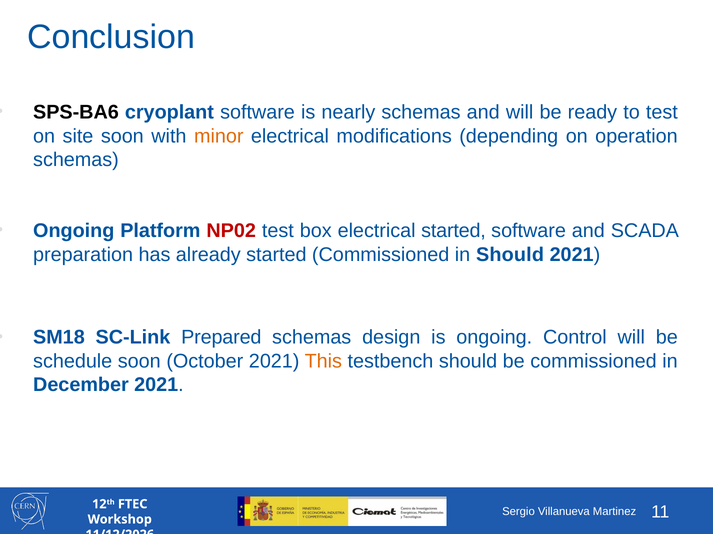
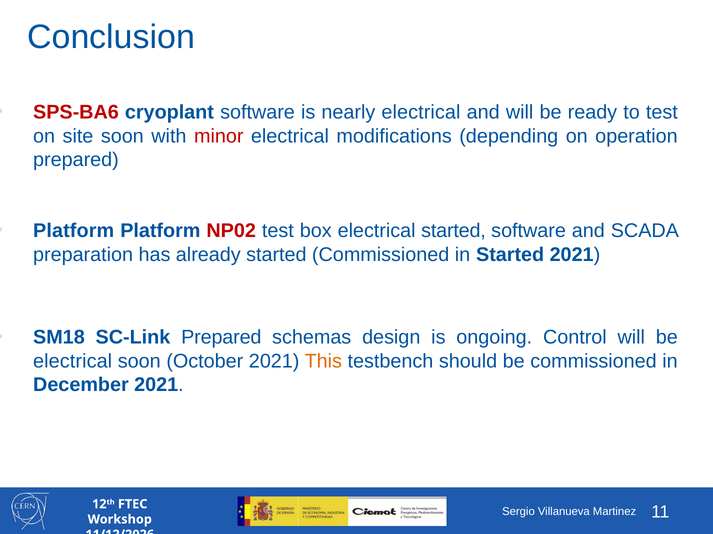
SPS-BA6 colour: black -> red
nearly schemas: schemas -> electrical
minor colour: orange -> red
schemas at (76, 160): schemas -> prepared
Ongoing at (74, 231): Ongoing -> Platform
in Should: Should -> Started
schedule at (73, 362): schedule -> electrical
